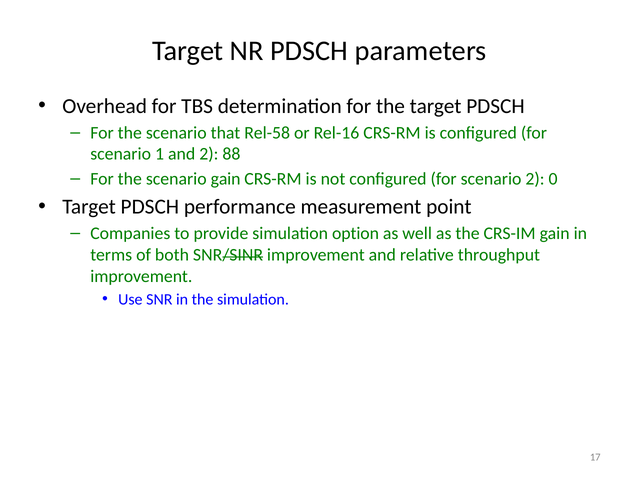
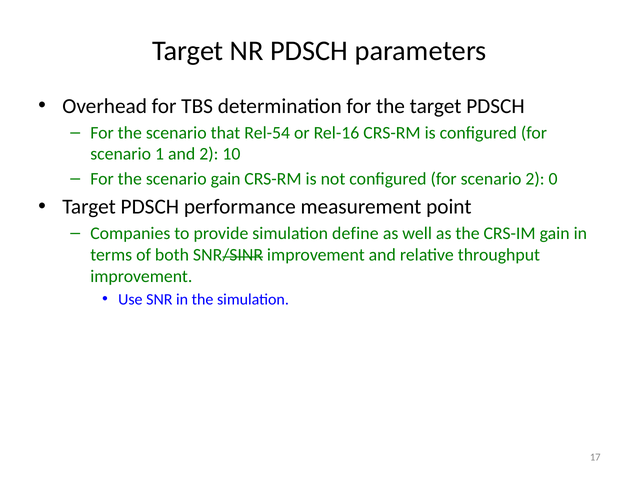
Rel-58: Rel-58 -> Rel-54
88: 88 -> 10
option: option -> define
